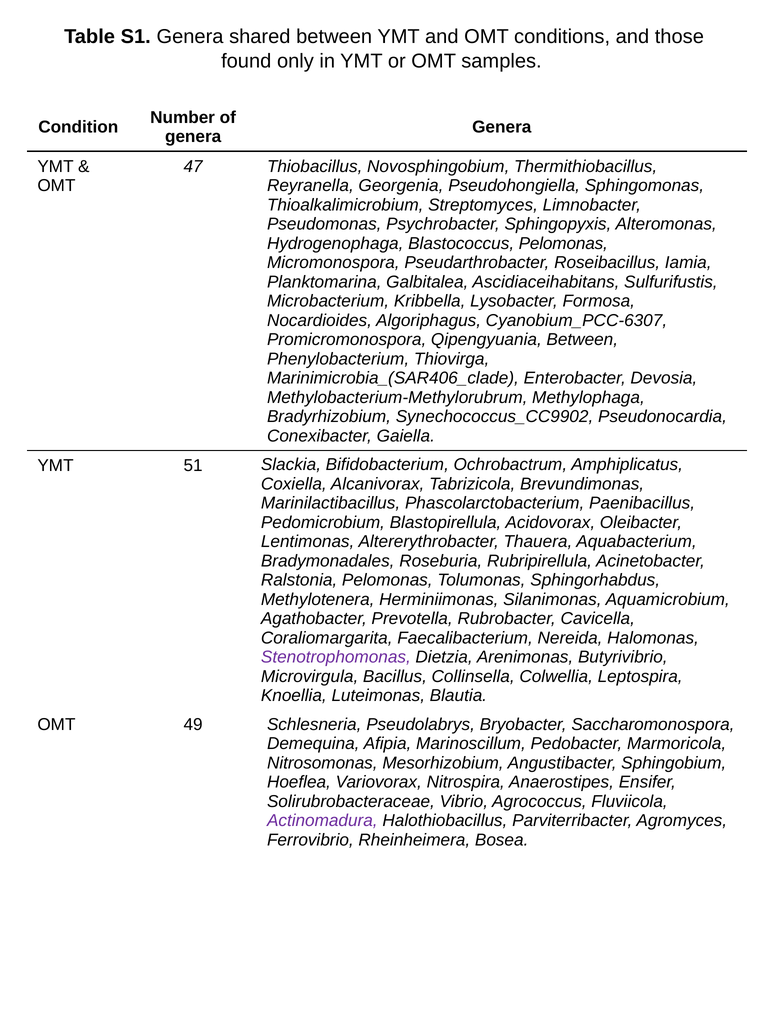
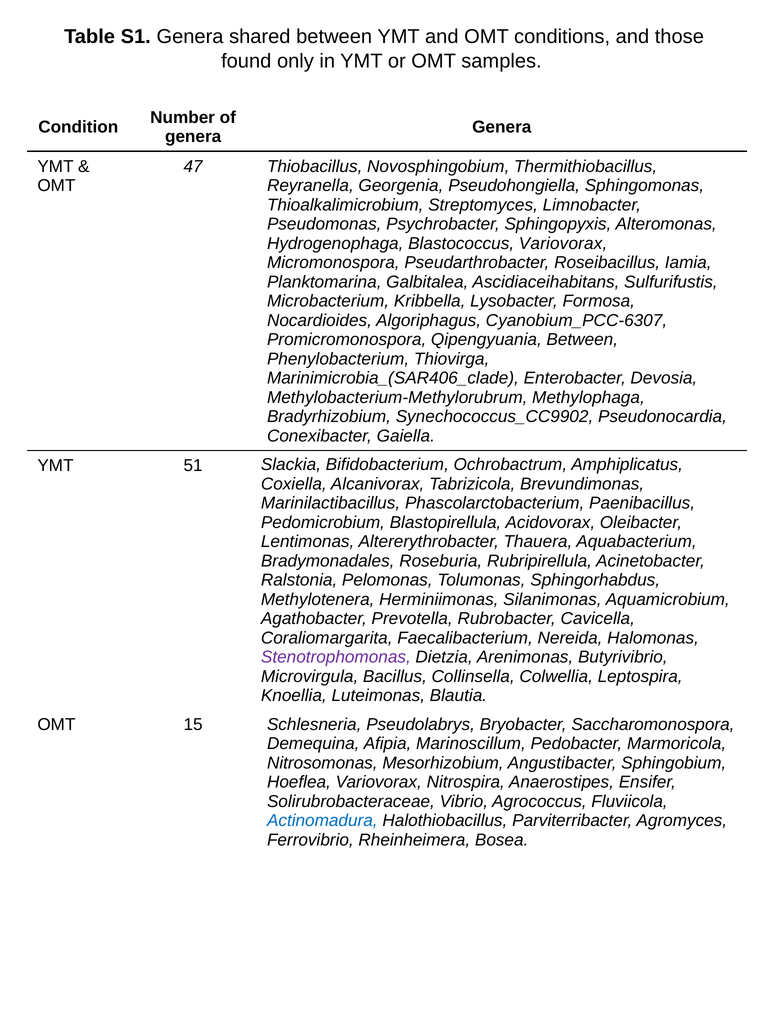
Blastococcus Pelomonas: Pelomonas -> Variovorax
49: 49 -> 15
Actinomadura colour: purple -> blue
